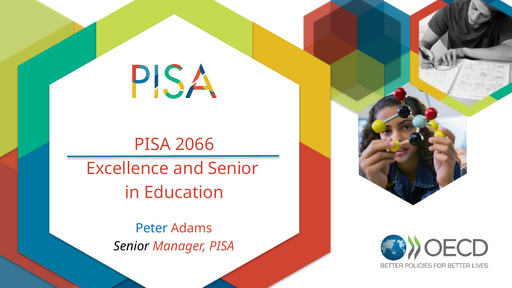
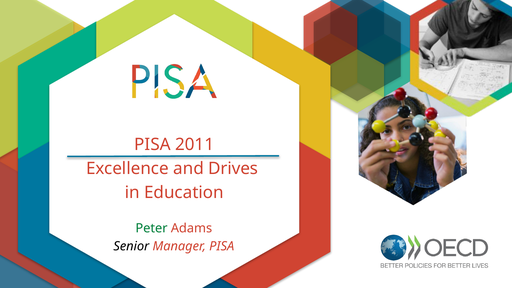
2066: 2066 -> 2011
and Senior: Senior -> Drives
Peter colour: blue -> green
